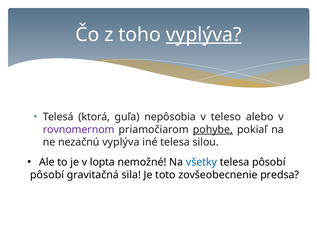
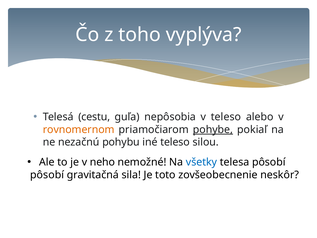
vyplýva at (204, 35) underline: present -> none
ktorá: ktorá -> cestu
rovnomernom colour: purple -> orange
nezačnú vyplýva: vyplýva -> pohybu
iné telesa: telesa -> teleso
lopta: lopta -> neho
predsa: predsa -> neskôr
